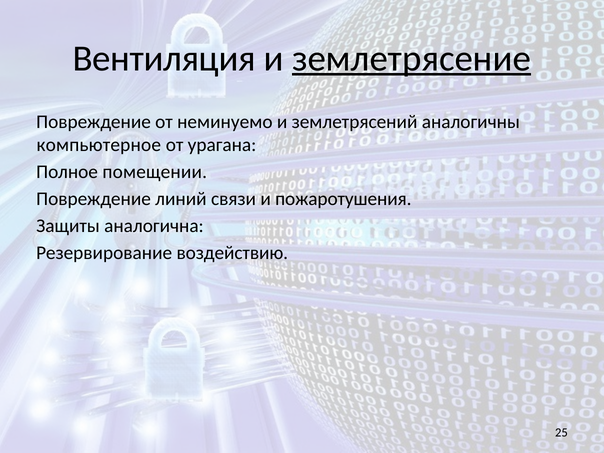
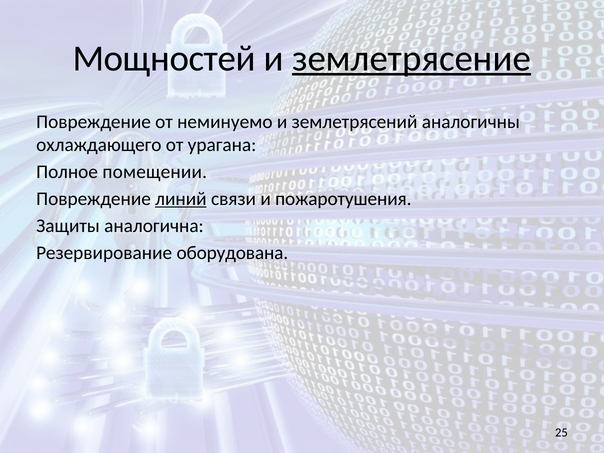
Вентиляция: Вентиляция -> Мощностей
компьютерное: компьютерное -> охлаждающего
линий underline: none -> present
воздействию: воздействию -> оборудована
